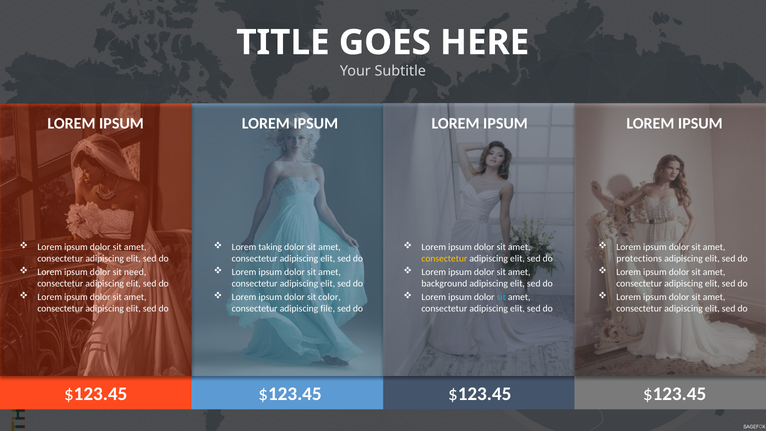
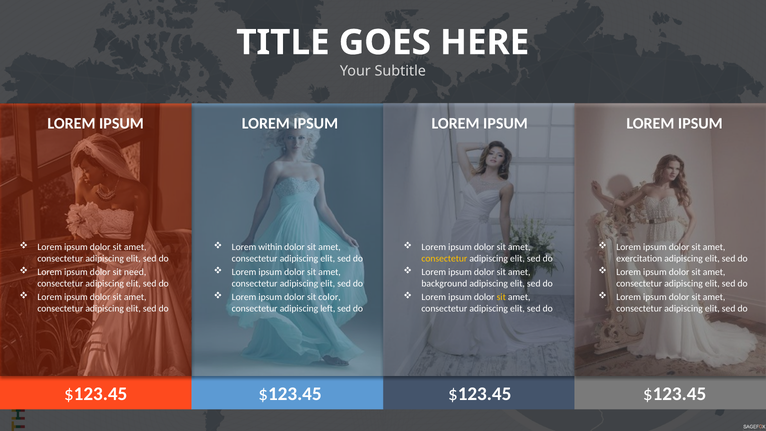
taking: taking -> within
protections: protections -> exercitation
sit at (501, 297) colour: light blue -> yellow
file: file -> left
